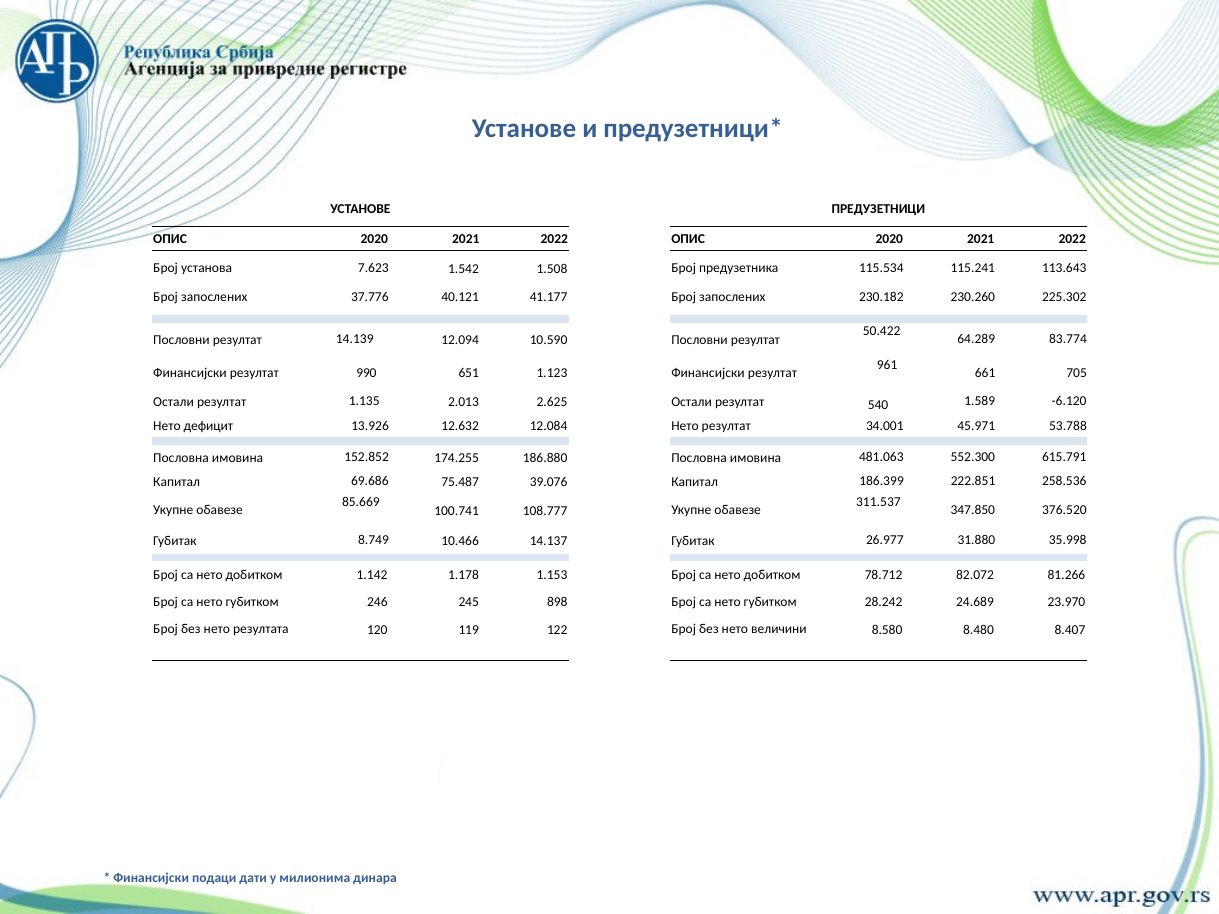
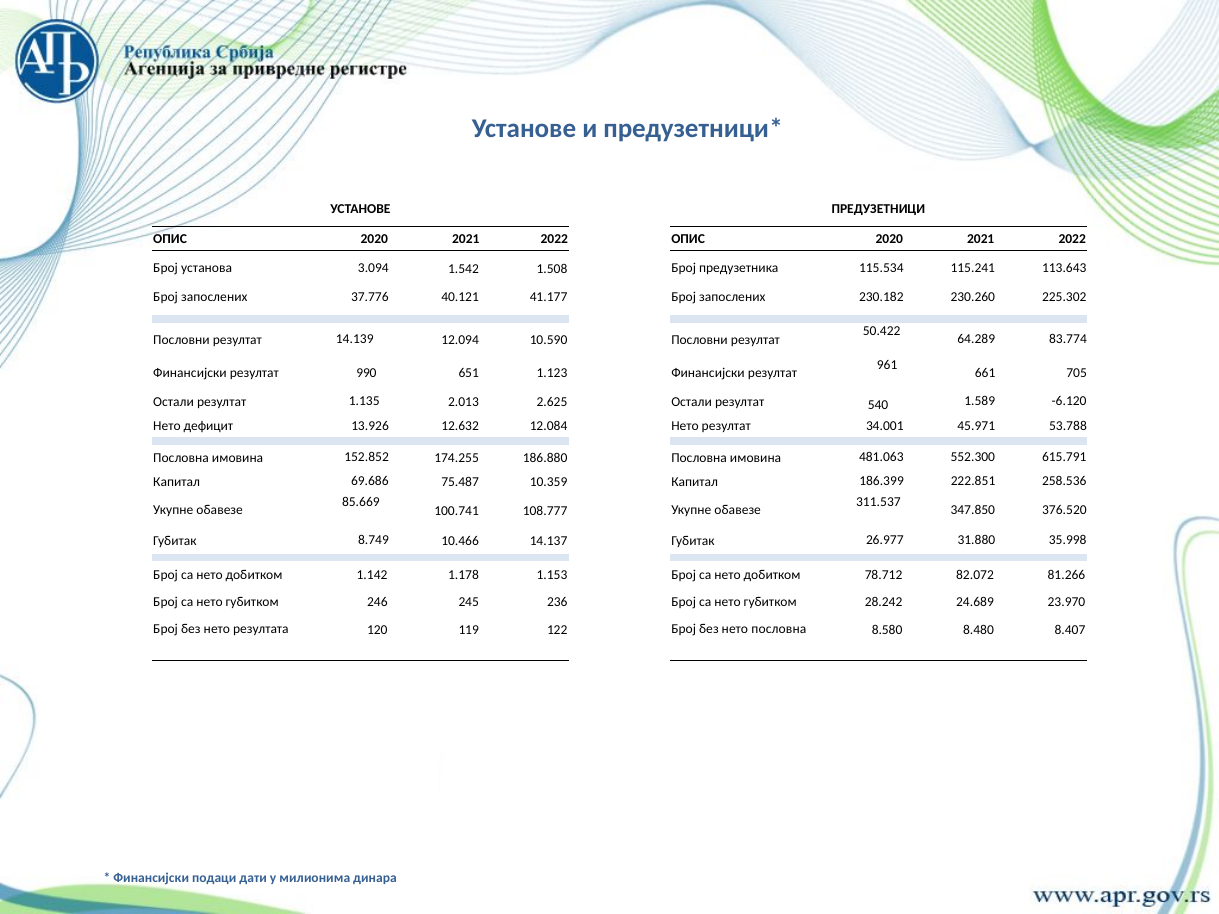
7.623: 7.623 -> 3.094
39.076: 39.076 -> 10.359
898: 898 -> 236
нето величини: величини -> пословна
